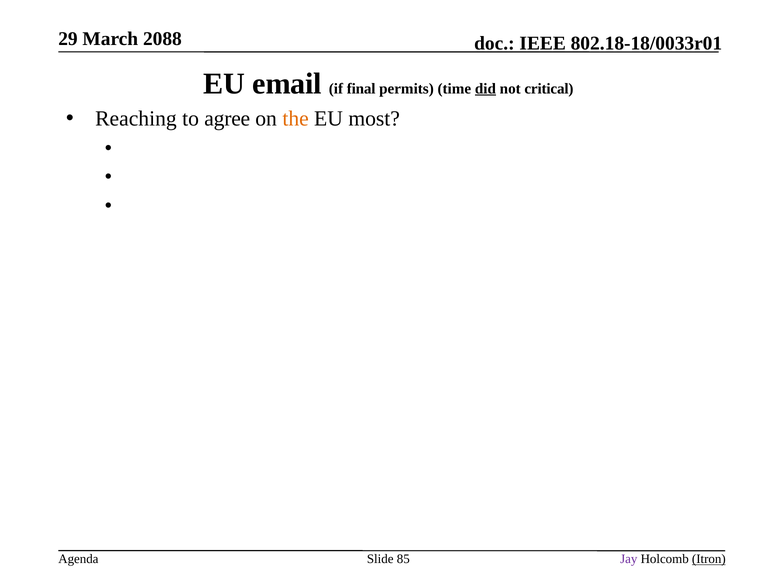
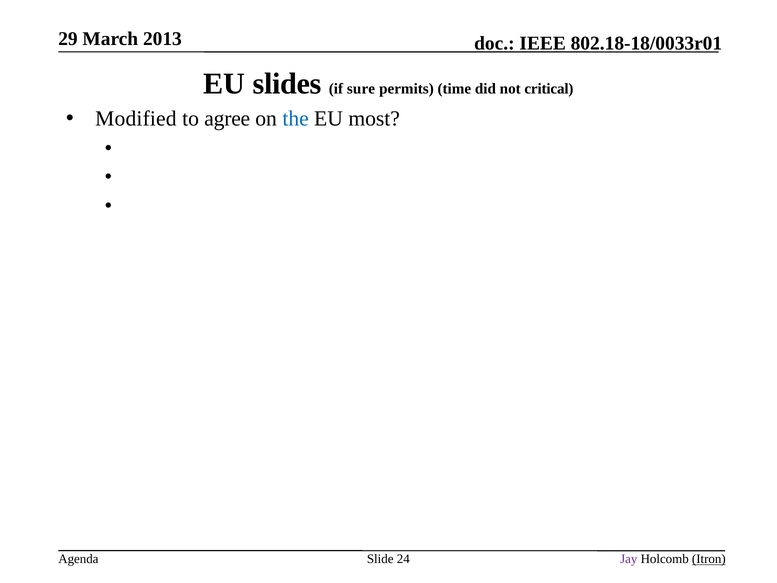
2088: 2088 -> 2013
email: email -> slides
final: final -> sure
did underline: present -> none
Reaching: Reaching -> Modified
the colour: orange -> blue
85: 85 -> 24
